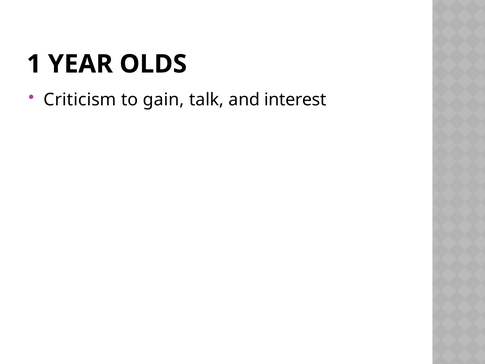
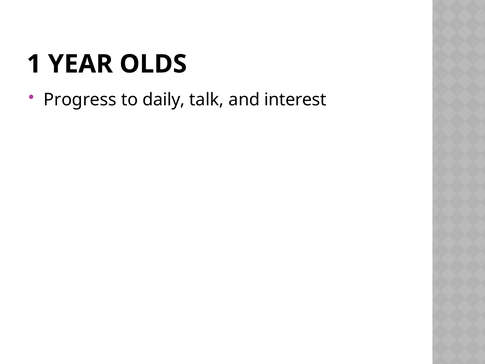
Criticism: Criticism -> Progress
gain: gain -> daily
